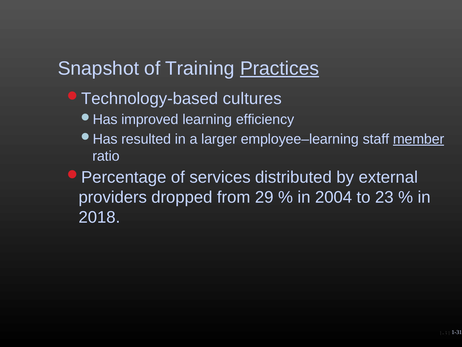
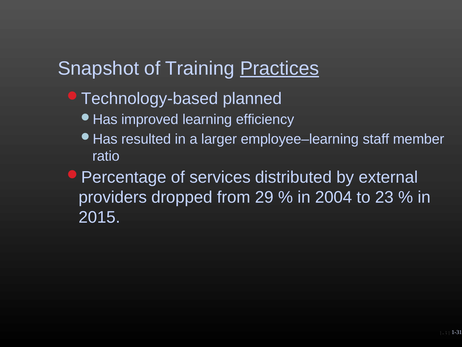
cultures: cultures -> planned
member underline: present -> none
2018: 2018 -> 2015
